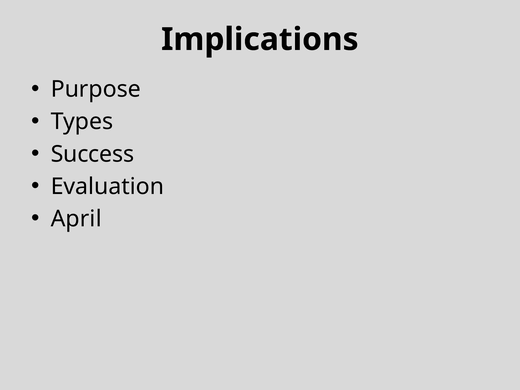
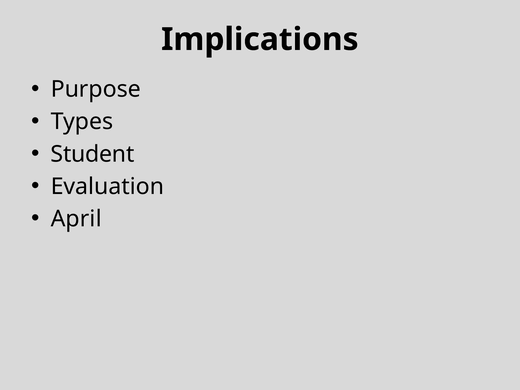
Success: Success -> Student
